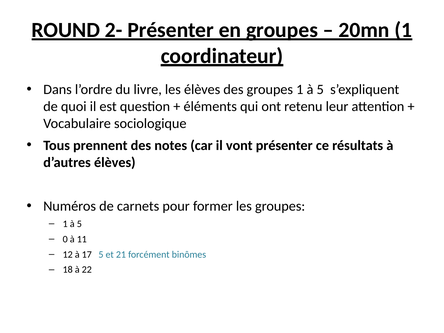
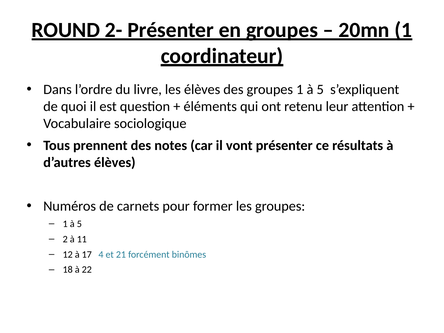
0: 0 -> 2
17 5: 5 -> 4
